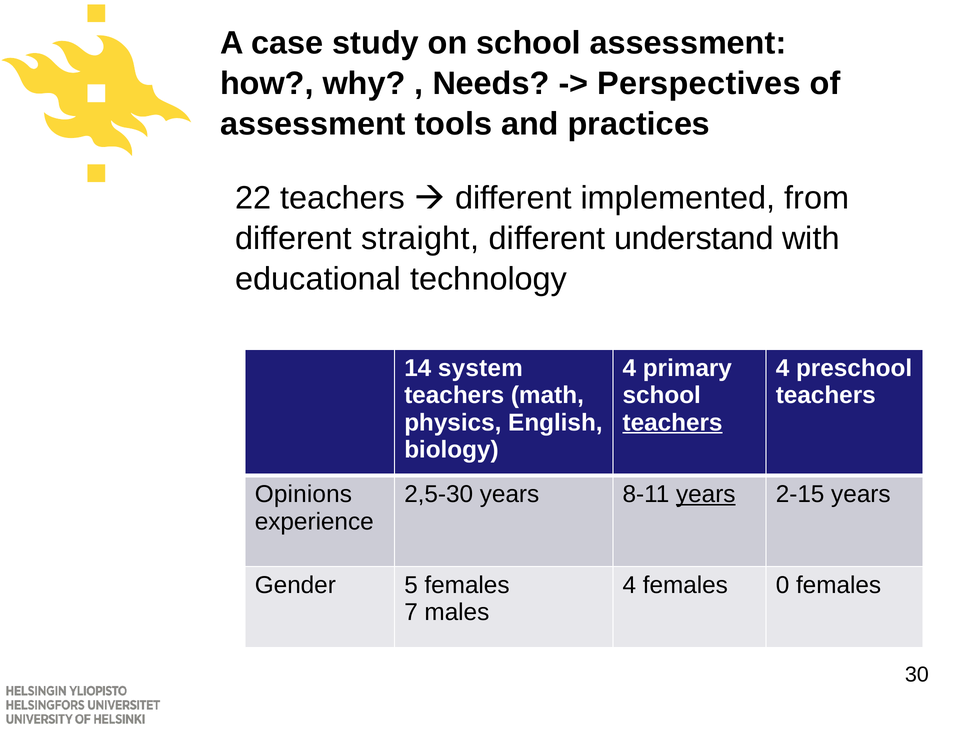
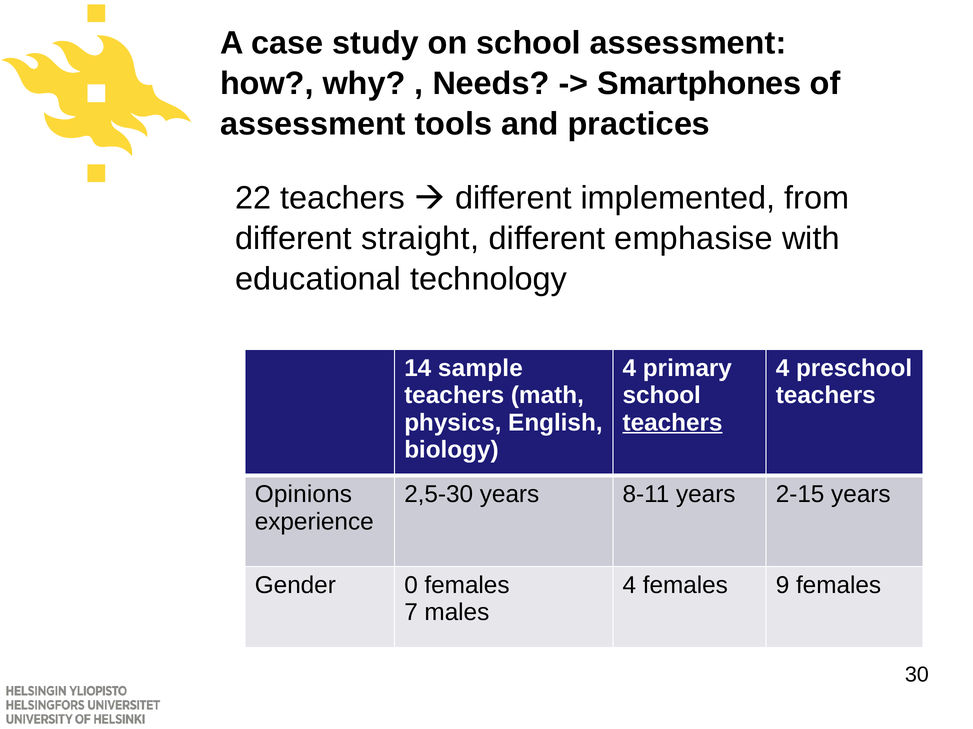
Perspectives: Perspectives -> Smartphones
understand: understand -> emphasise
system: system -> sample
years at (706, 495) underline: present -> none
5: 5 -> 0
0: 0 -> 9
